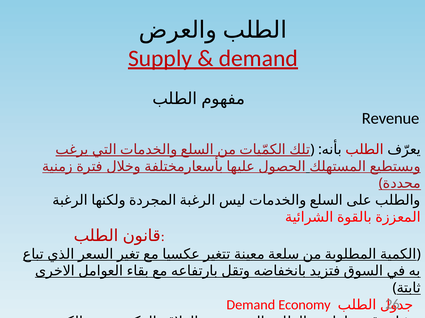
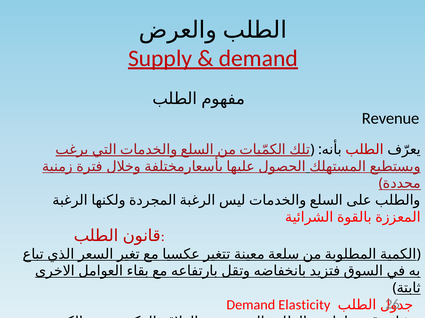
Economy: Economy -> Elasticity
